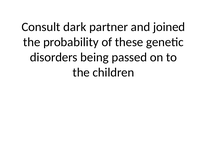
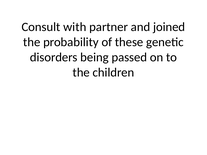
dark: dark -> with
